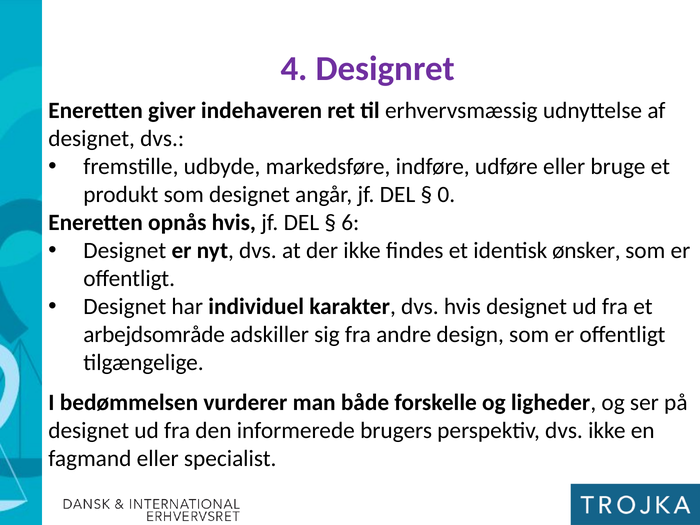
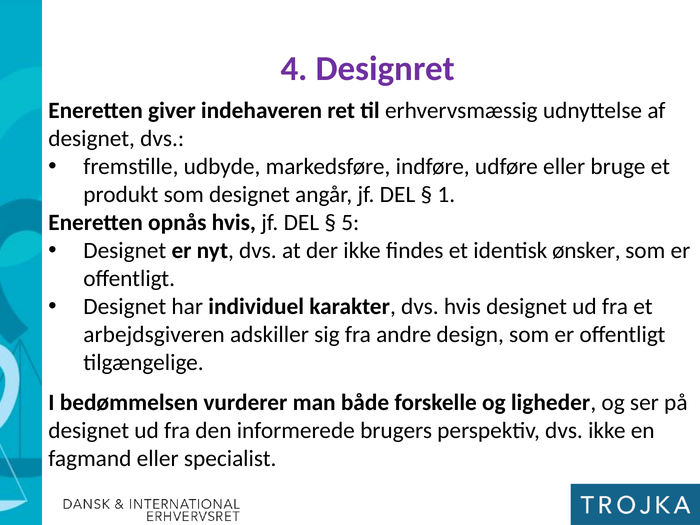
0: 0 -> 1
6: 6 -> 5
arbejdsområde: arbejdsområde -> arbejdsgiveren
